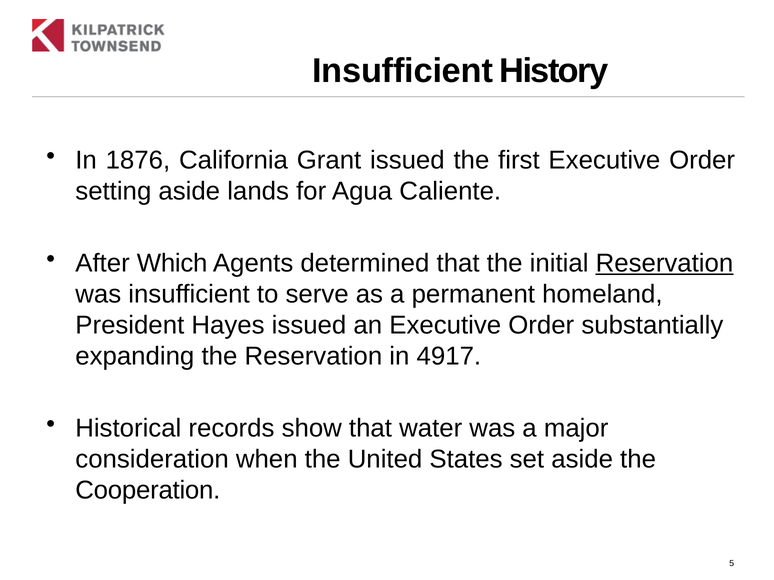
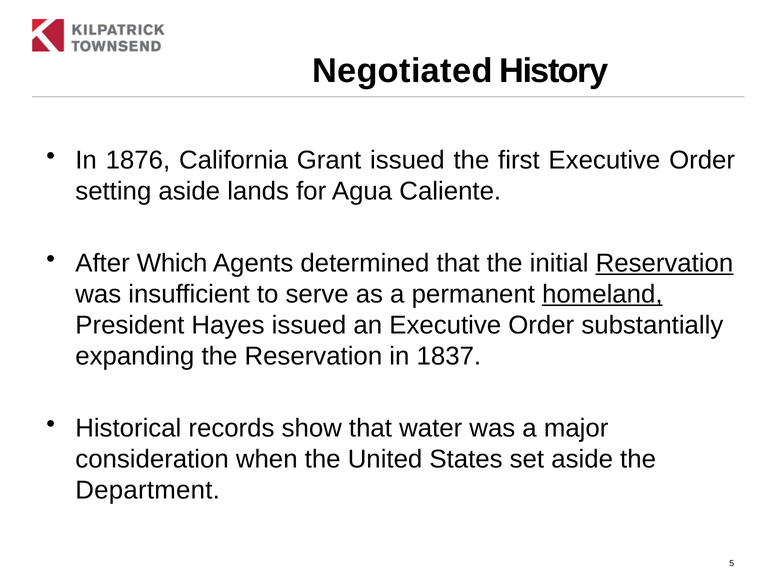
Insufficient at (403, 71): Insufficient -> Negotiated
homeland underline: none -> present
4917: 4917 -> 1837
Cooperation: Cooperation -> Department
